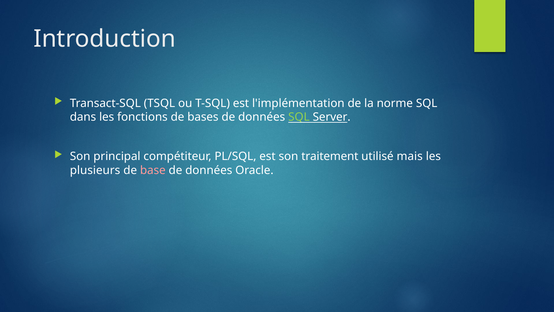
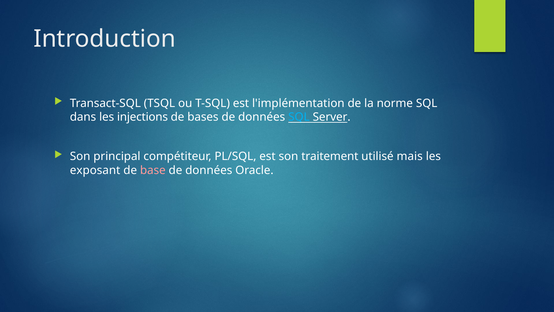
fonctions: fonctions -> injections
SQL at (299, 117) colour: light green -> light blue
plusieurs: plusieurs -> exposant
